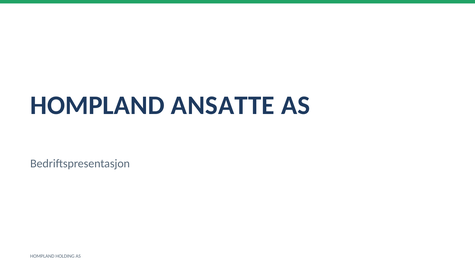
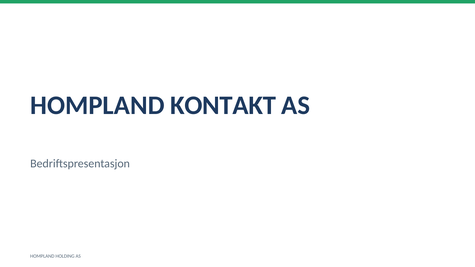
ANSATTE: ANSATTE -> KONTAKT
